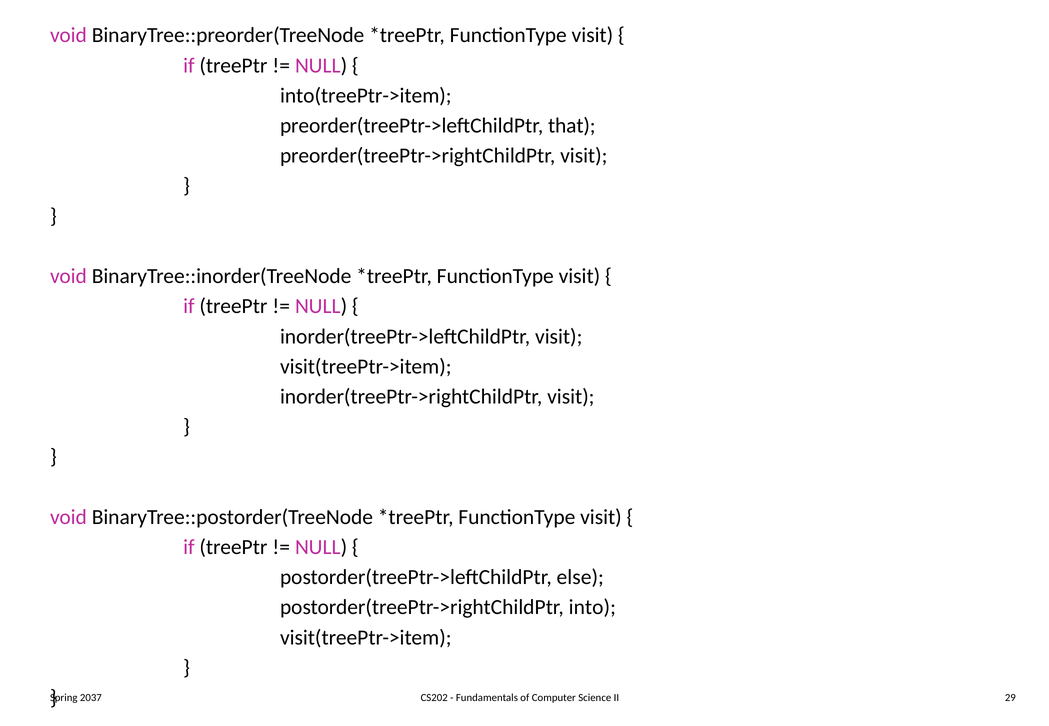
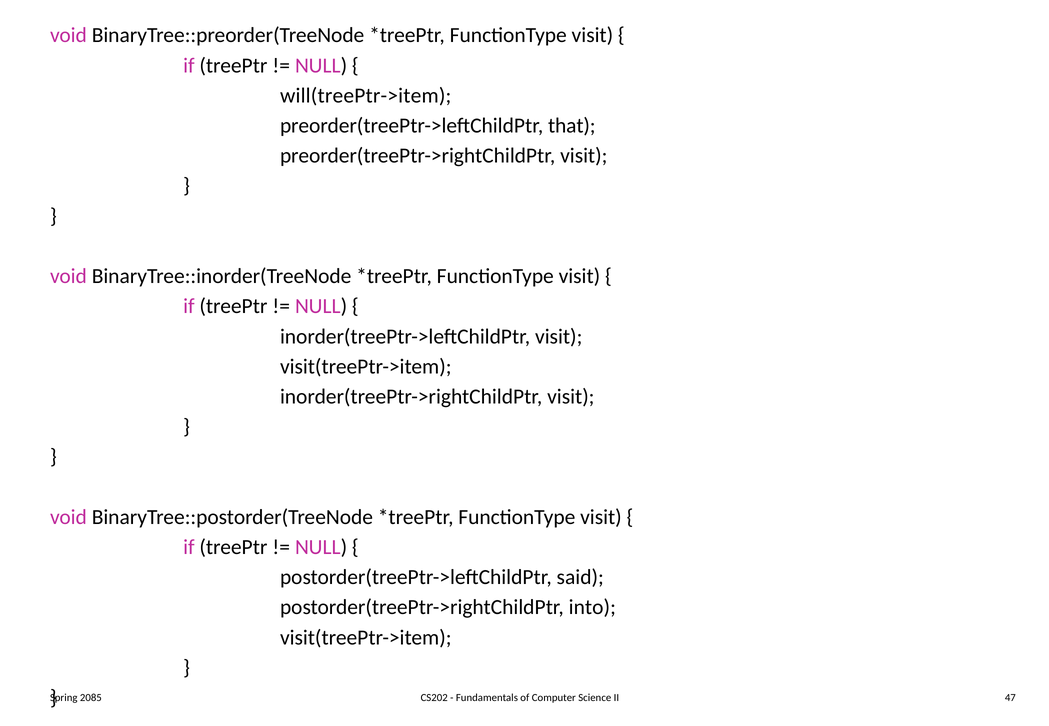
into(treePtr->item: into(treePtr->item -> will(treePtr->item
else: else -> said
2037: 2037 -> 2085
29: 29 -> 47
